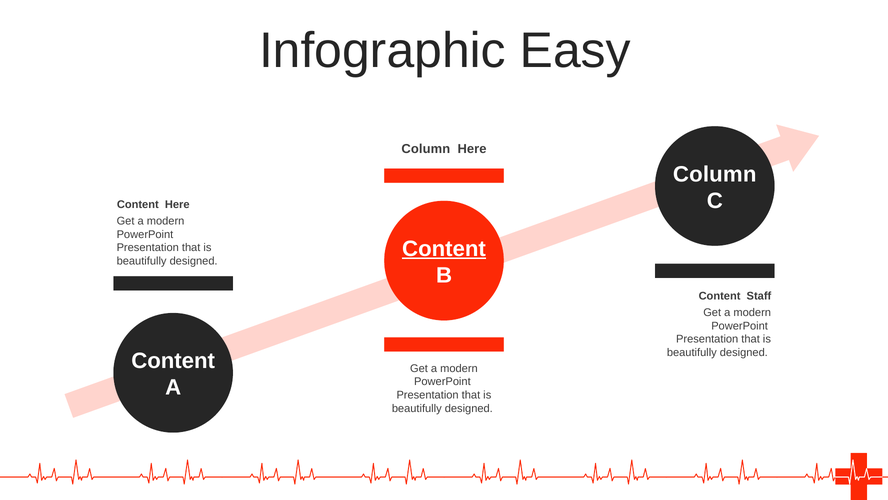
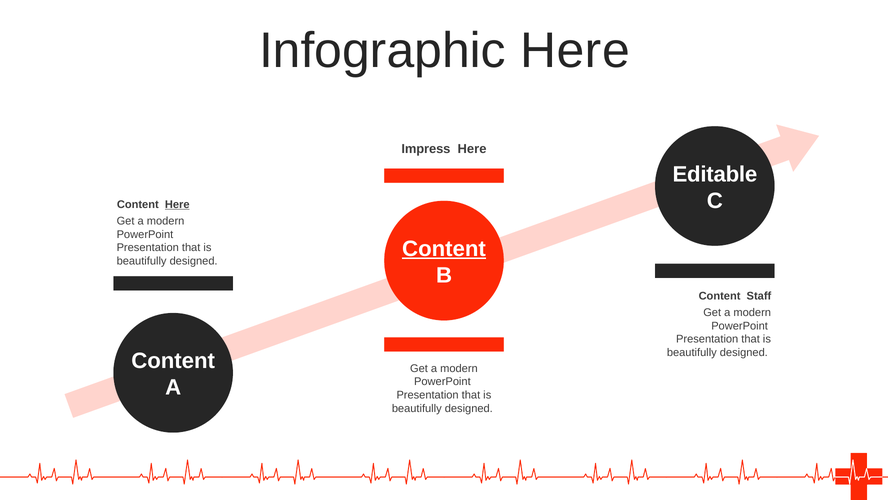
Infographic Easy: Easy -> Here
Column at (426, 149): Column -> Impress
Column at (715, 174): Column -> Editable
Here at (177, 204) underline: none -> present
